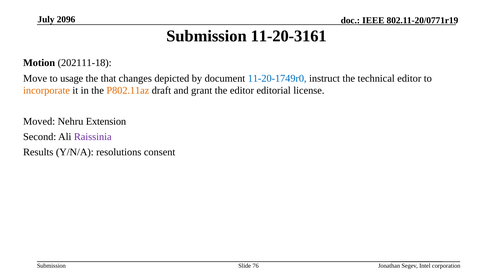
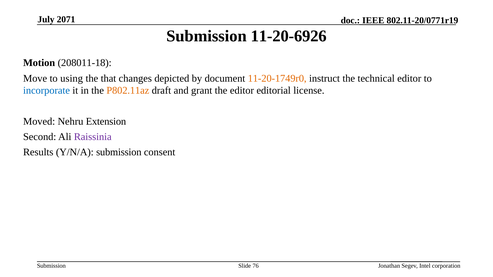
2096: 2096 -> 2071
11-20-3161: 11-20-3161 -> 11-20-6926
202111-18: 202111-18 -> 208011-18
usage: usage -> using
11-20-1749r0 colour: blue -> orange
incorporate colour: orange -> blue
Y/N/A resolutions: resolutions -> submission
